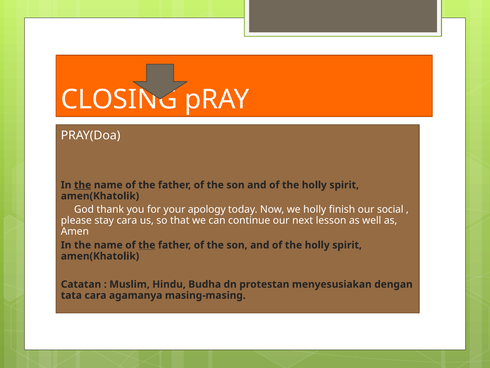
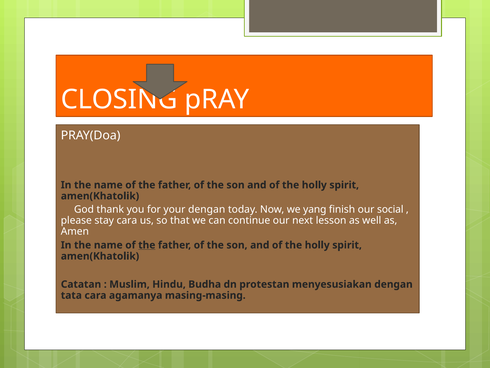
the at (83, 185) underline: present -> none
your apology: apology -> dengan
we holly: holly -> yang
